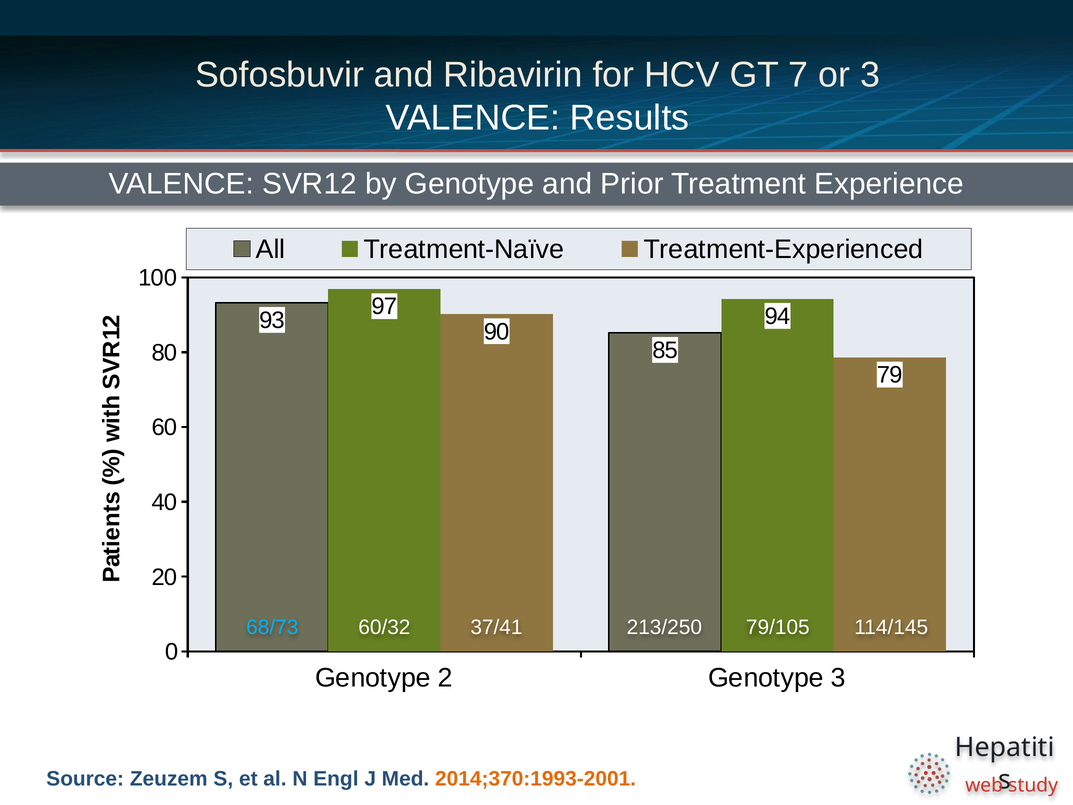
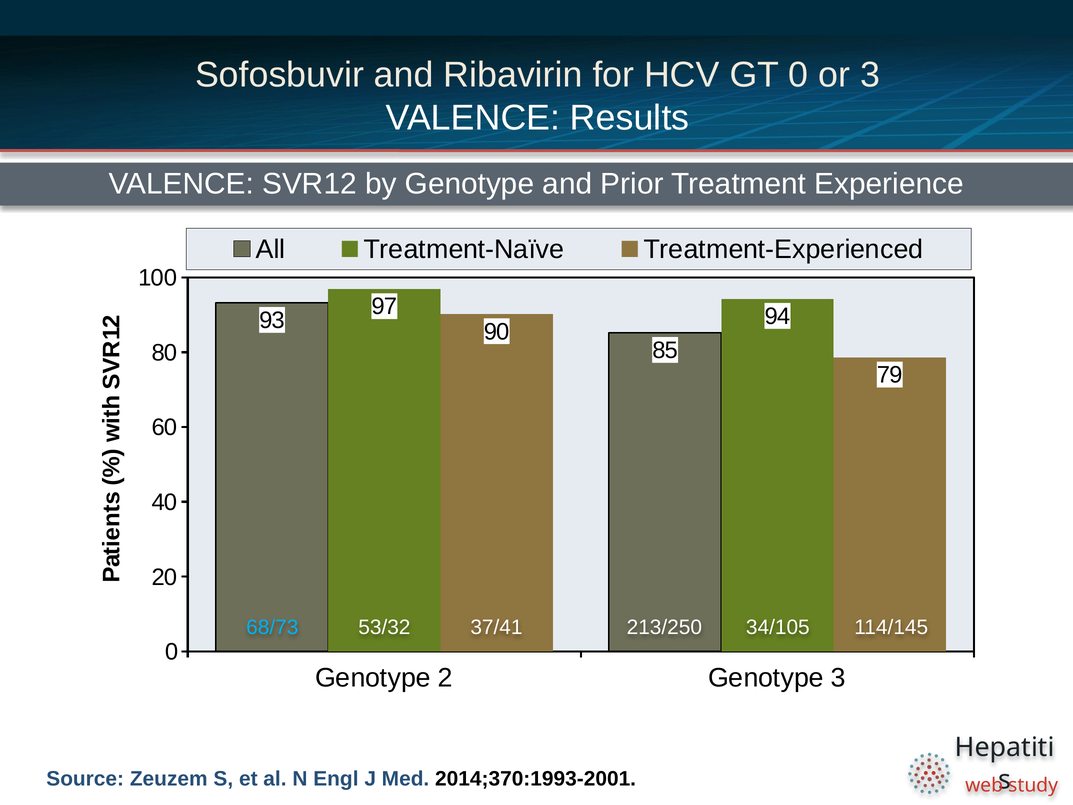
GT 7: 7 -> 0
60/32: 60/32 -> 53/32
79/105: 79/105 -> 34/105
2014;370:1993-2001 colour: orange -> black
